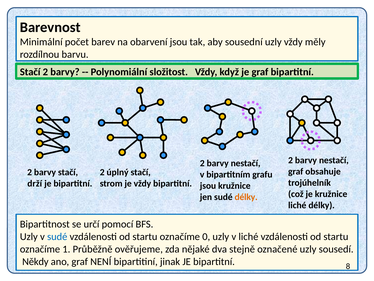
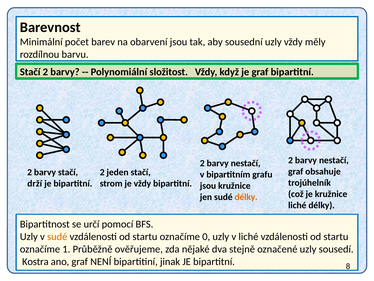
úplný: úplný -> jeden
sudé at (57, 236) colour: blue -> orange
Někdy: Někdy -> Kostra
